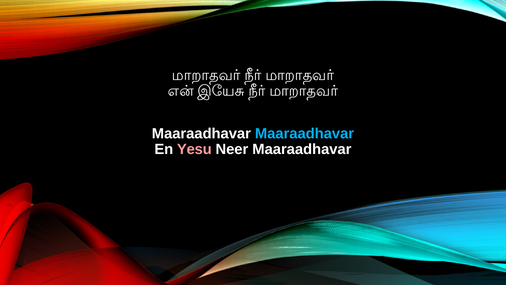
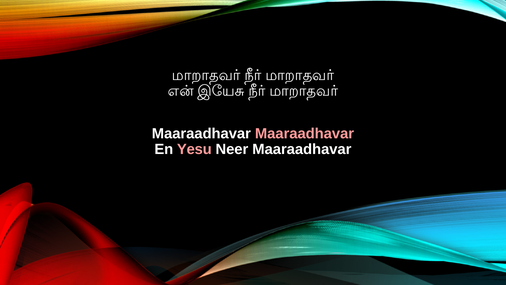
Maaraadhavar at (304, 133) colour: light blue -> pink
